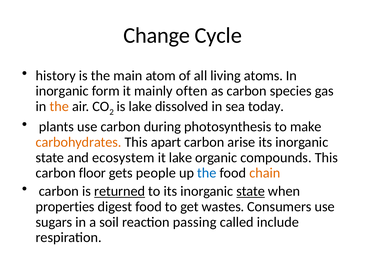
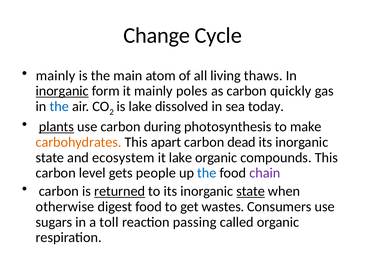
history at (56, 75): history -> mainly
atoms: atoms -> thaws
inorganic at (62, 91) underline: none -> present
often: often -> poles
species: species -> quickly
the at (59, 106) colour: orange -> blue
plants underline: none -> present
arise: arise -> dead
floor: floor -> level
chain colour: orange -> purple
properties: properties -> otherwise
soil: soil -> toll
called include: include -> organic
